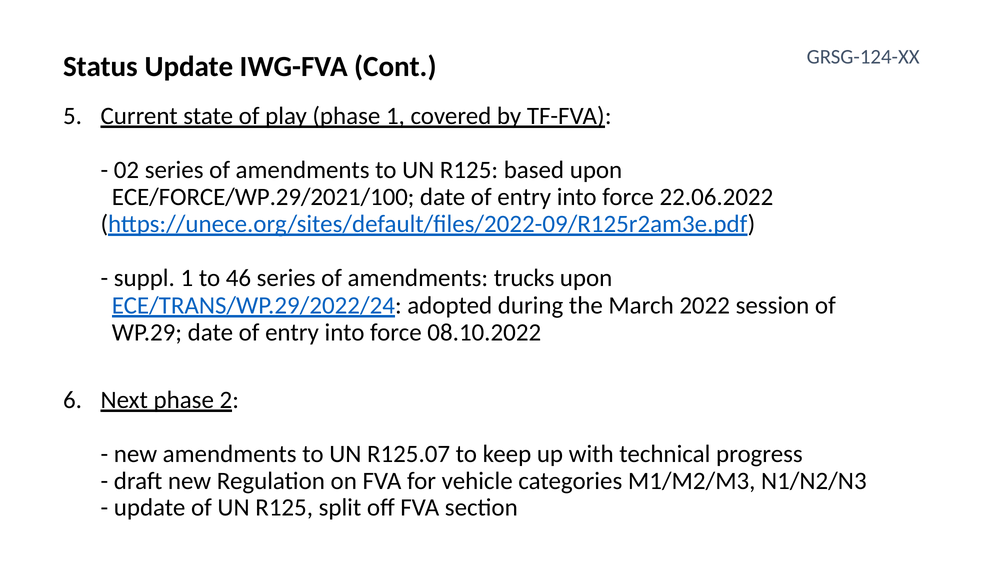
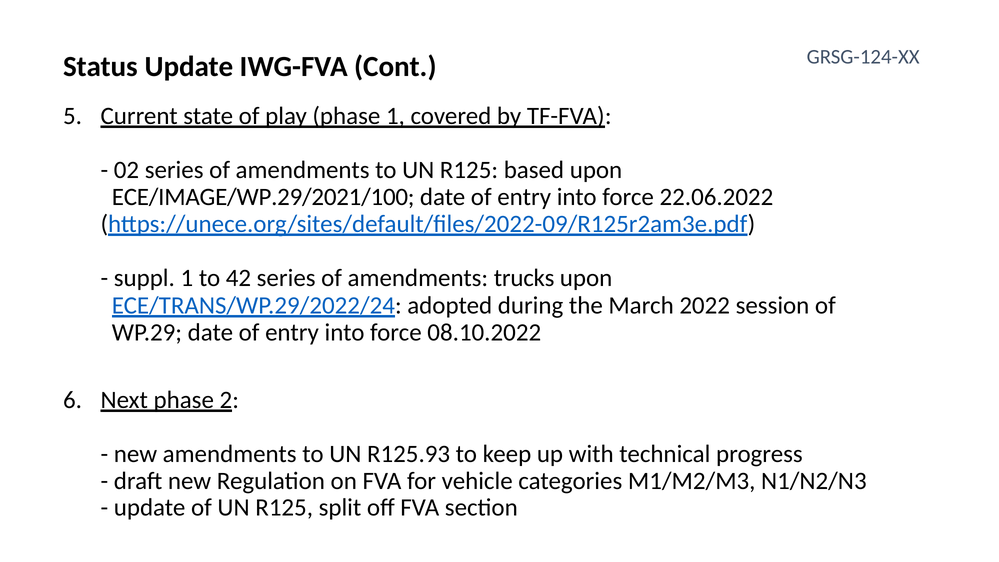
ECE/FORCE/WP.29/2021/100: ECE/FORCE/WP.29/2021/100 -> ECE/IMAGE/WP.29/2021/100
46: 46 -> 42
R125.07: R125.07 -> R125.93
